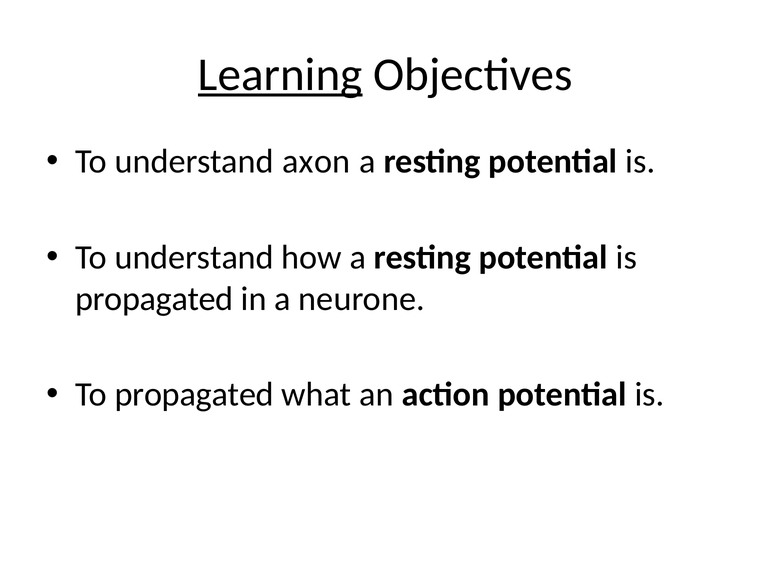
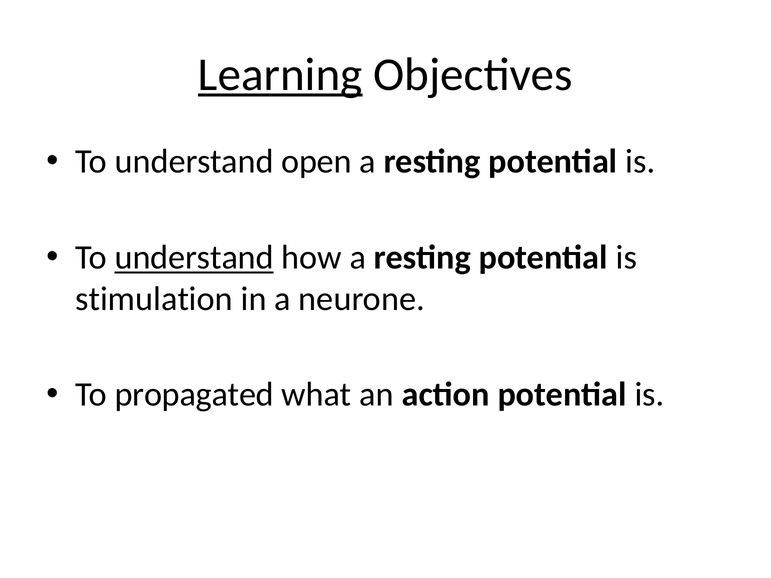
axon: axon -> open
understand at (194, 258) underline: none -> present
propagated at (154, 299): propagated -> stimulation
